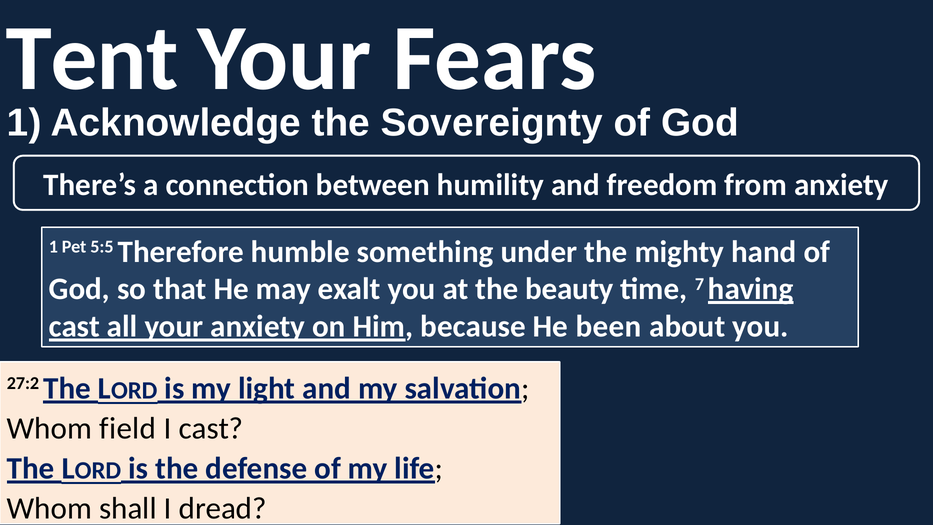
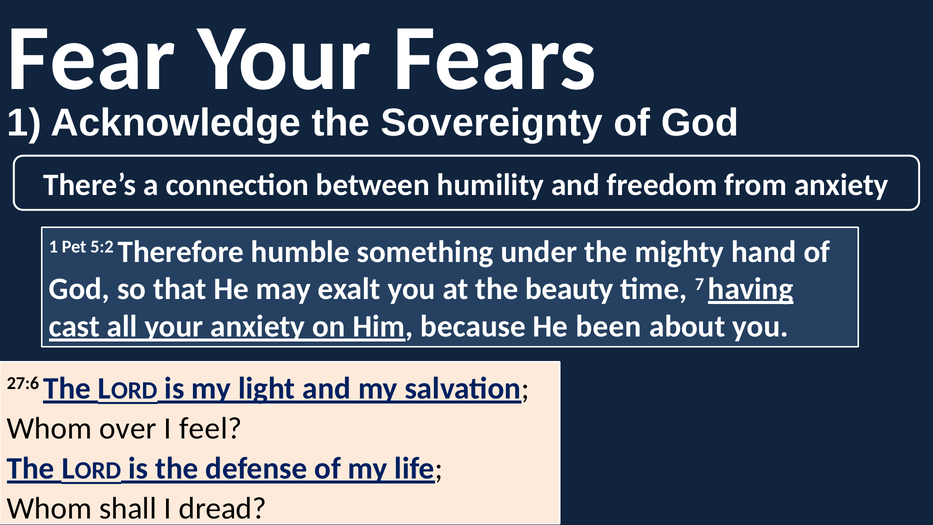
Tent: Tent -> Fear
5:5: 5:5 -> 5:2
27:2: 27:2 -> 27:6
field: field -> over
I cast: cast -> feel
